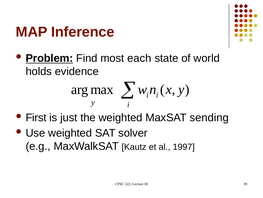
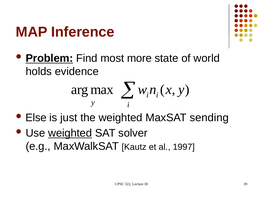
each: each -> more
First: First -> Else
weighted at (70, 133) underline: none -> present
